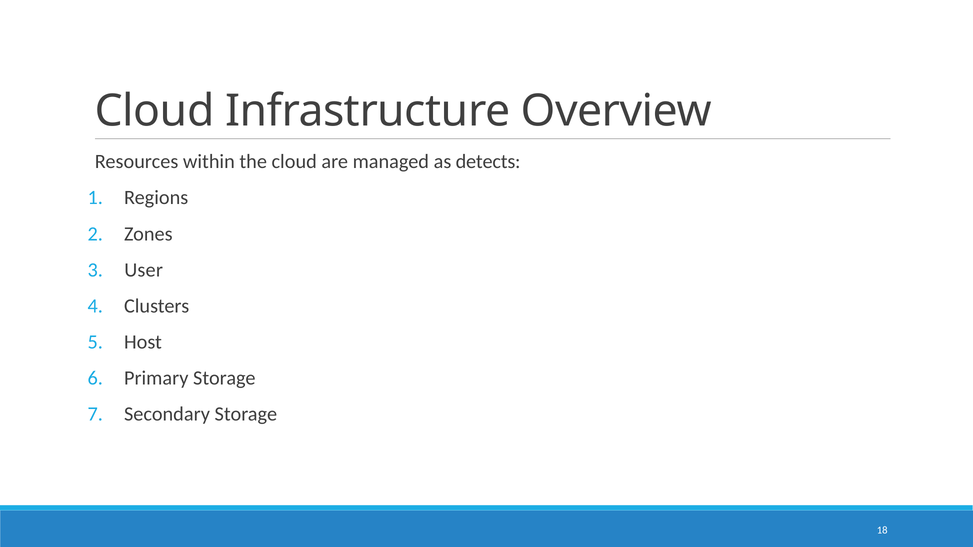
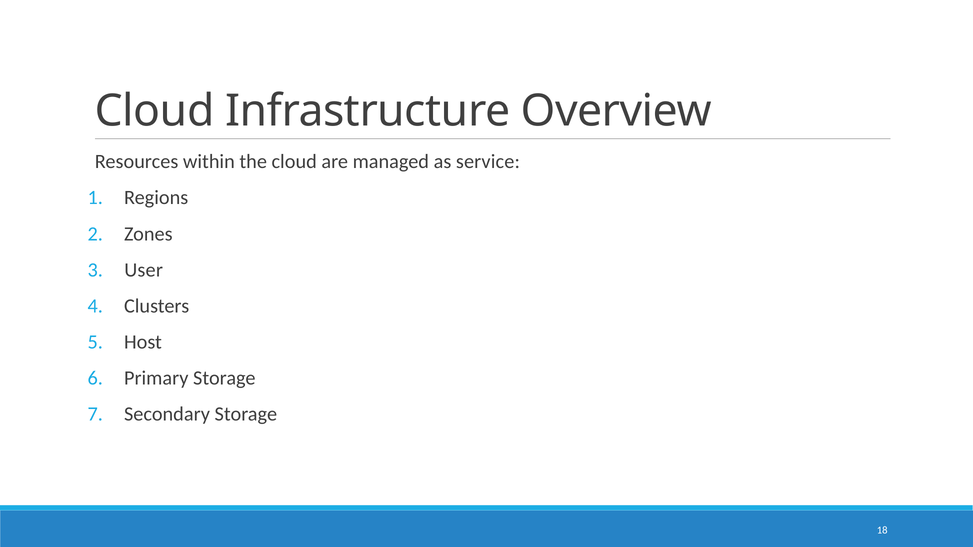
detects: detects -> service
